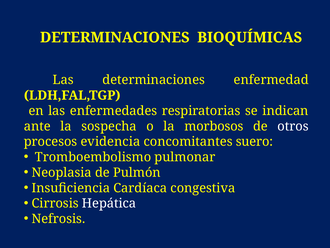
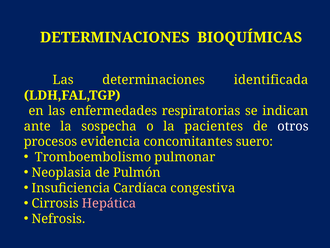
enfermedad: enfermedad -> identificada
morbosos: morbosos -> pacientes
Hepática colour: white -> pink
